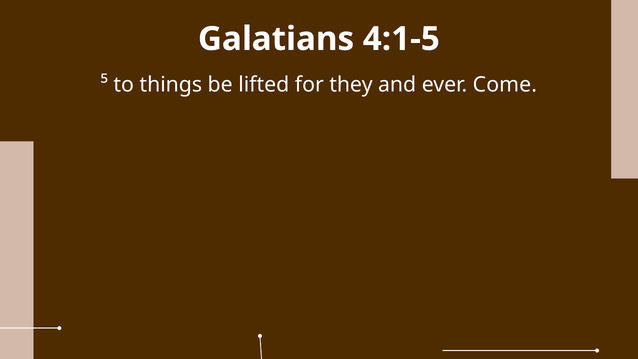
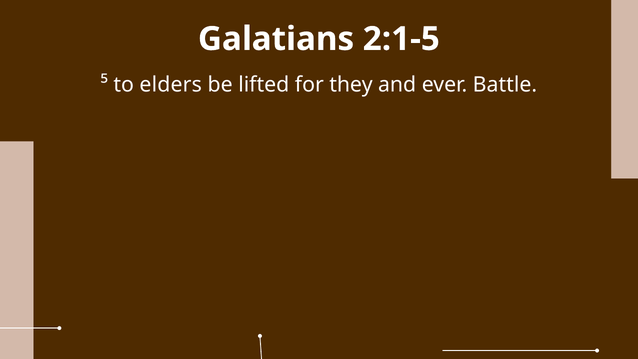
4:1-5: 4:1-5 -> 2:1-5
things: things -> elders
Come: Come -> Battle
